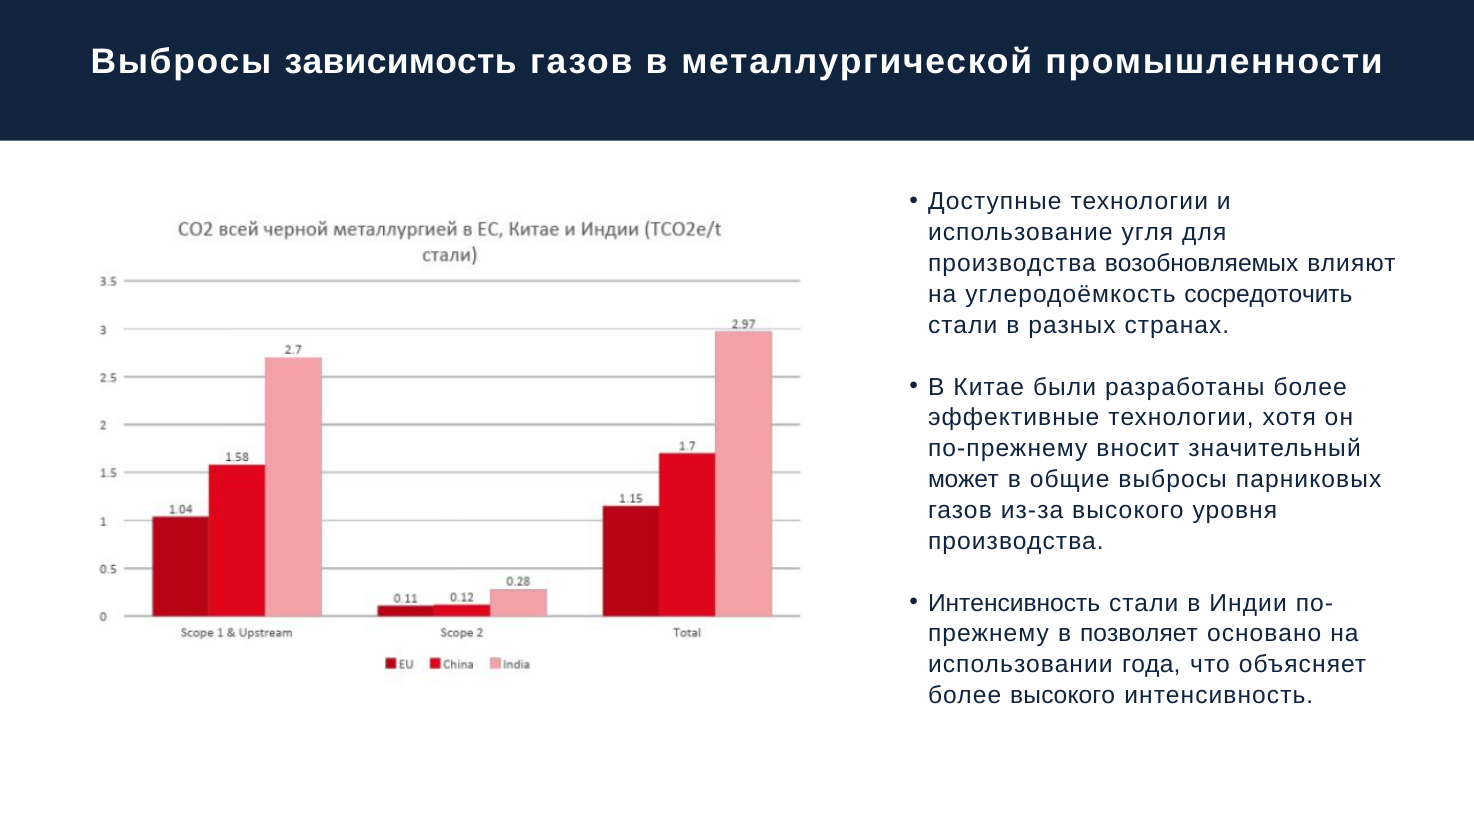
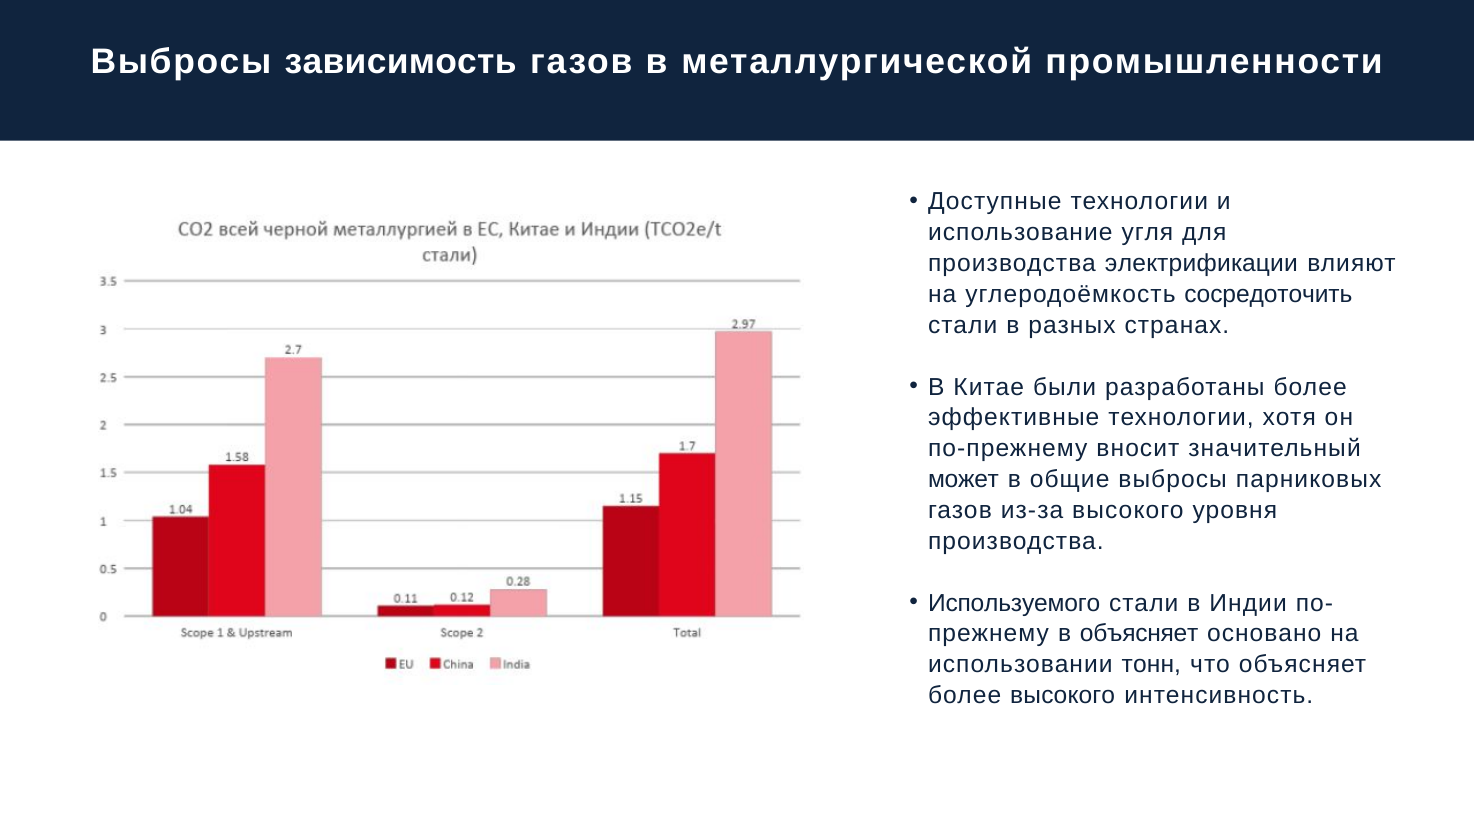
возобновляемых: возобновляемых -> электрификации
Интенсивность at (1014, 603): Интенсивность -> Используемого
в позволяет: позволяет -> объясняет
года: года -> тонн
